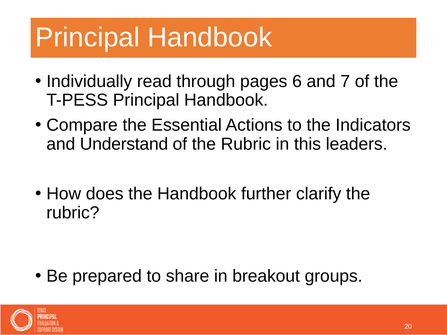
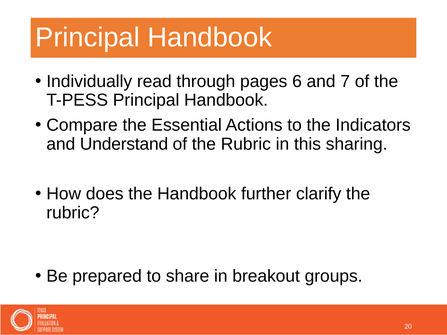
leaders: leaders -> sharing
